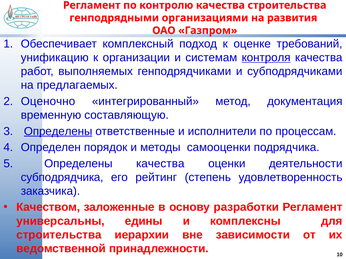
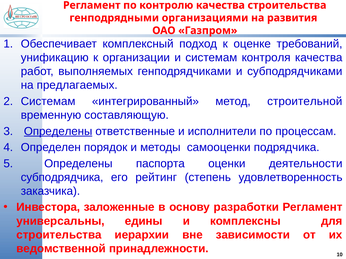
контроля underline: present -> none
Оценочно at (48, 102): Оценочно -> Системам
документация: документация -> строительной
Определены качества: качества -> паспорта
Качеством: Качеством -> Инвестора
